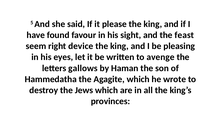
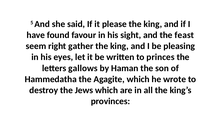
device: device -> gather
avenge: avenge -> princes
